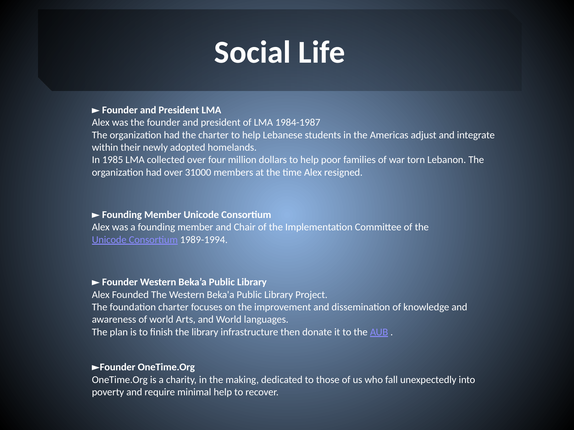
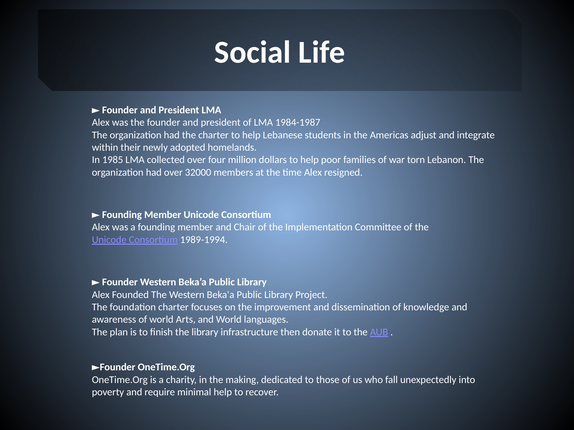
31000: 31000 -> 32000
